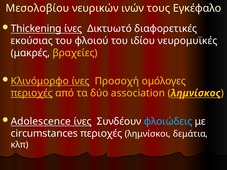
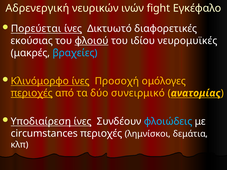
Μεσολοβίου: Μεσολοβίου -> Αδρενεργική
τους: τους -> fight
Thickening: Thickening -> Πορεύεται
φλοιού underline: none -> present
βραχείες colour: yellow -> light blue
association: association -> συνειρμικό
λημνίσκος: λημνίσκος -> ανατομίας
Adolescence: Adolescence -> Υποδιαίρεση
